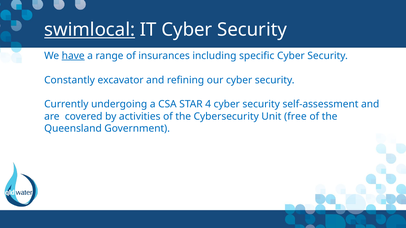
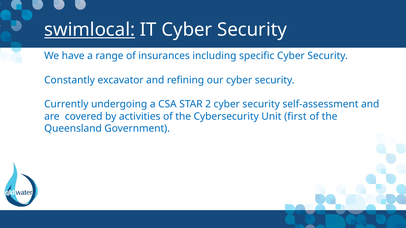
have underline: present -> none
4: 4 -> 2
free: free -> first
